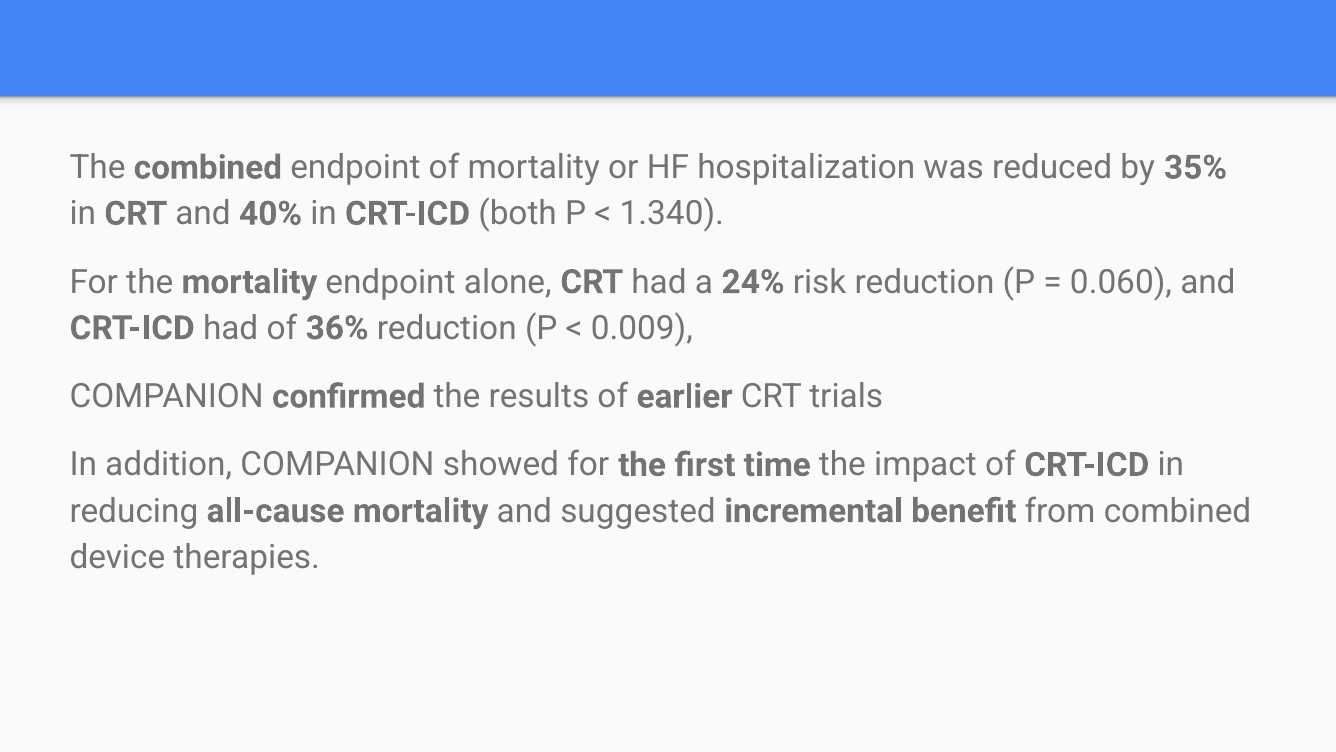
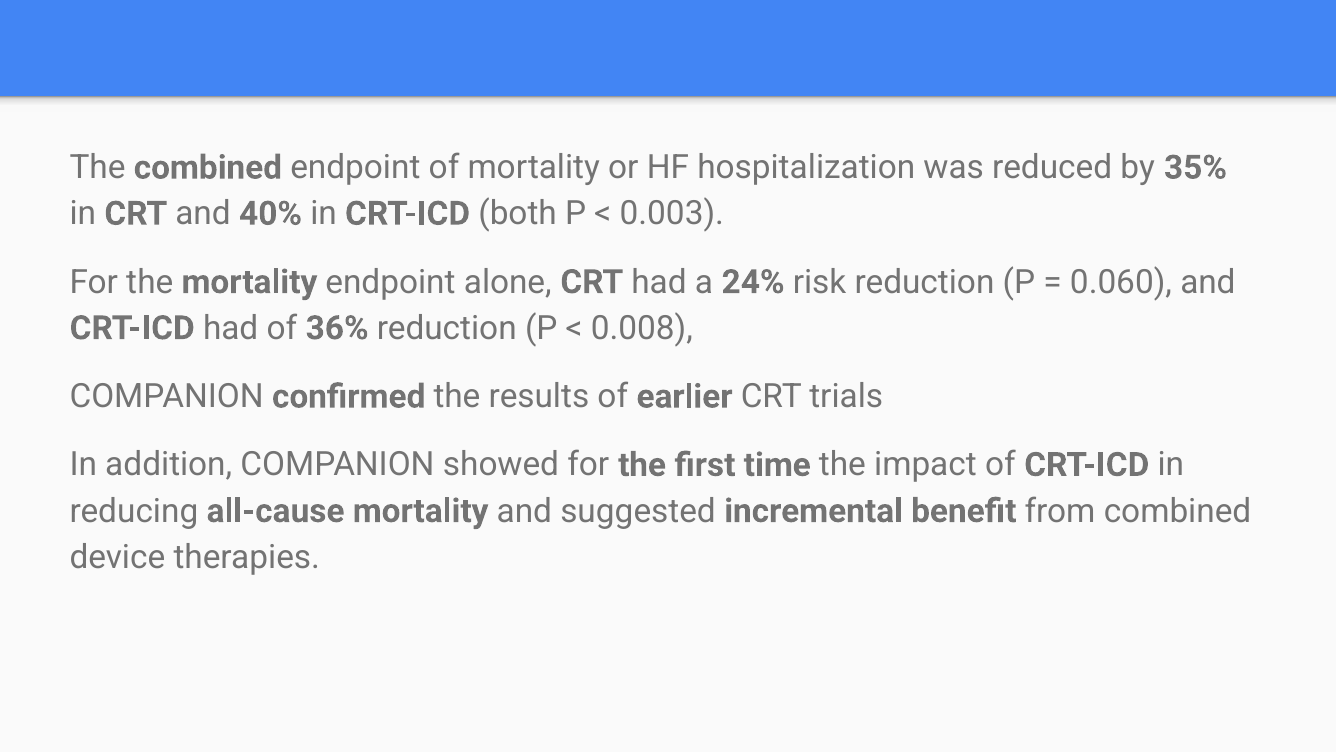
1.340: 1.340 -> 0.003
0.009: 0.009 -> 0.008
